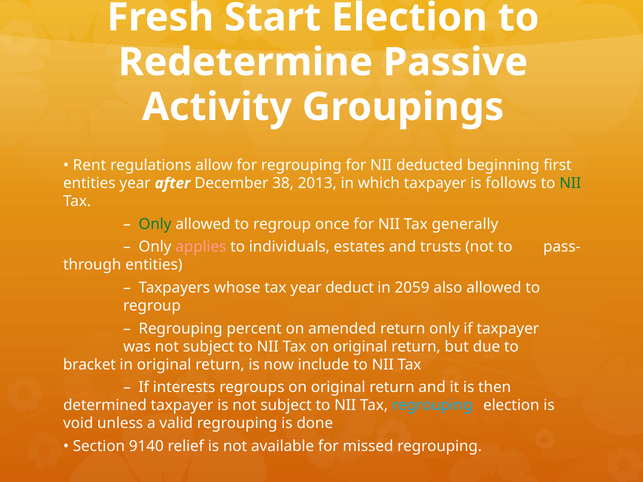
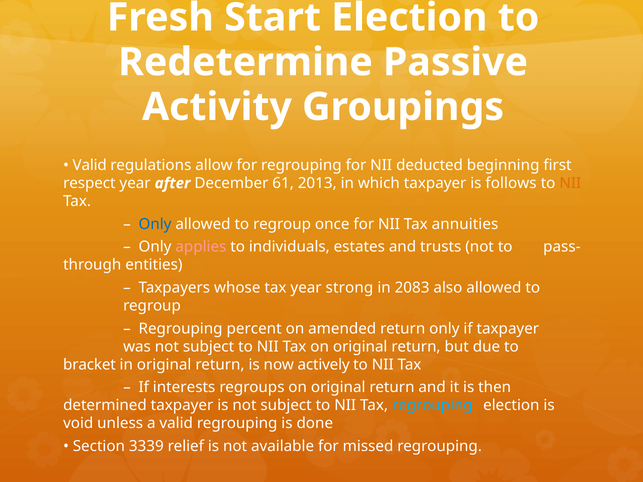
Rent at (90, 165): Rent -> Valid
entities at (89, 183): entities -> respect
38: 38 -> 61
NII at (570, 183) colour: green -> orange
Only at (155, 224) colour: green -> blue
generally: generally -> annuities
deduct: deduct -> strong
2059: 2059 -> 2083
include: include -> actively
9140: 9140 -> 3339
